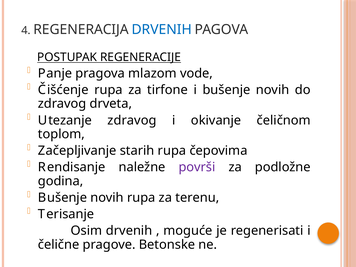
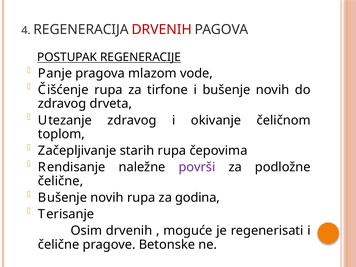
DRVENIH at (162, 30) colour: blue -> red
godina at (61, 181): godina -> čelične
terenu: terenu -> godina
